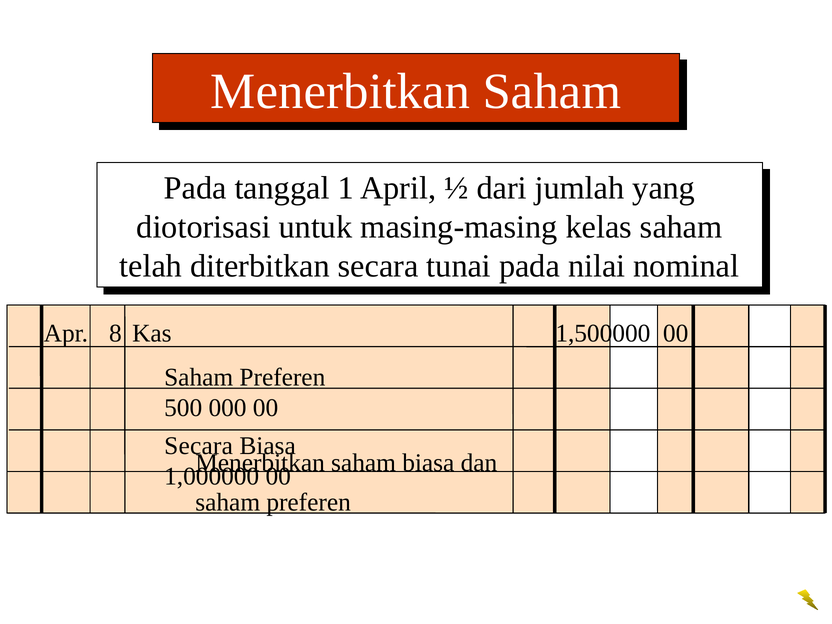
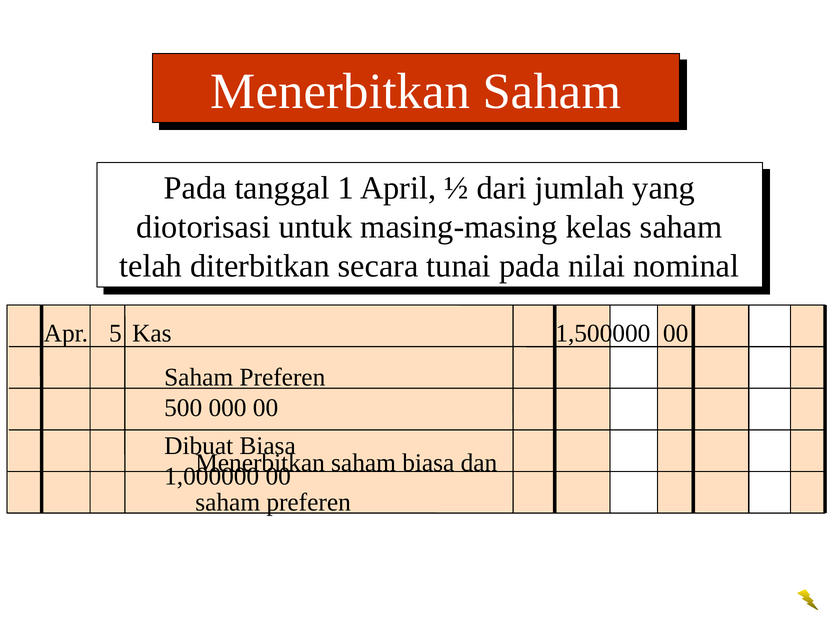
8: 8 -> 5
Secara at (199, 446): Secara -> Dibuat
